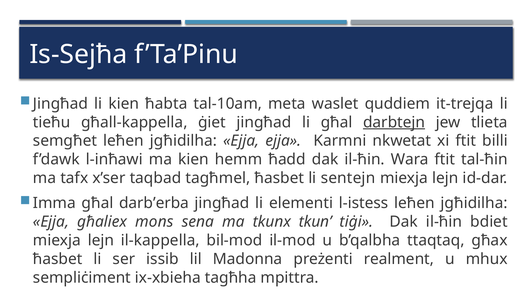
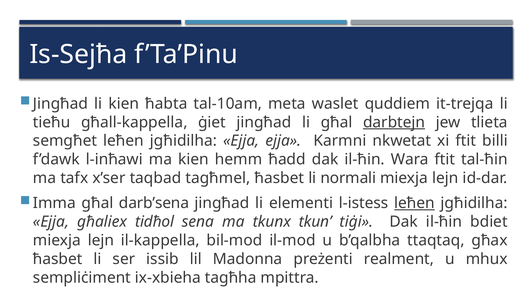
sentejn: sentejn -> normali
darb’erba: darb’erba -> darb’sena
leħen at (415, 203) underline: none -> present
mons: mons -> tidħol
